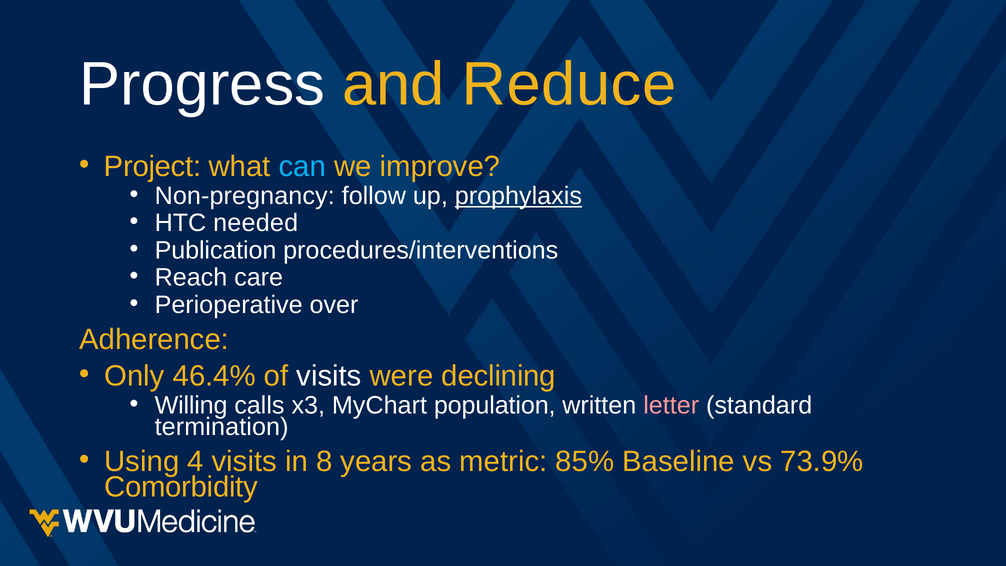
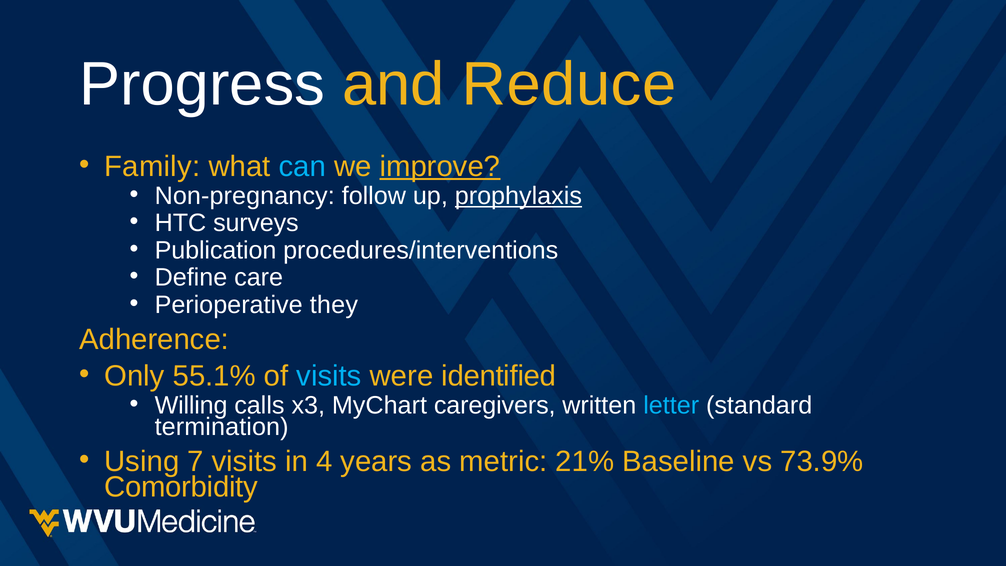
Project: Project -> Family
improve underline: none -> present
needed: needed -> surveys
Reach: Reach -> Define
over: over -> they
46.4%: 46.4% -> 55.1%
visits at (329, 376) colour: white -> light blue
declining: declining -> identified
population: population -> caregivers
letter colour: pink -> light blue
4: 4 -> 7
8: 8 -> 4
85%: 85% -> 21%
